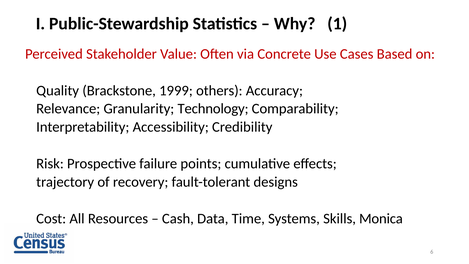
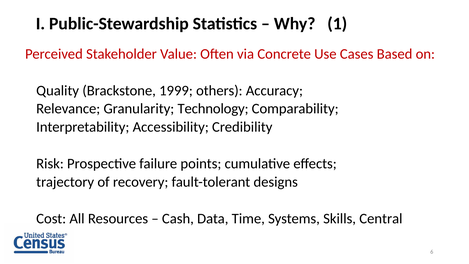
Monica: Monica -> Central
